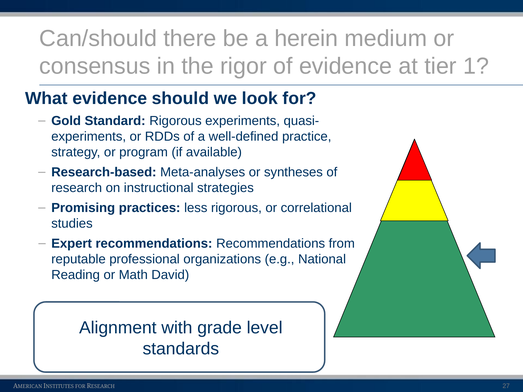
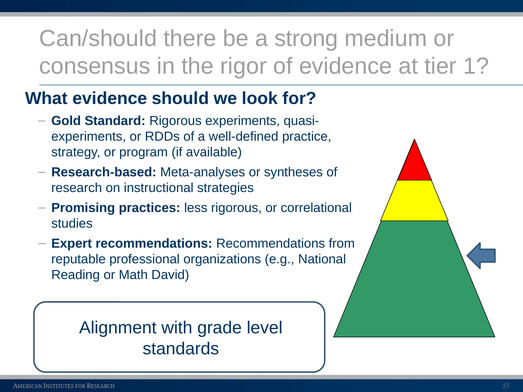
herein: herein -> strong
